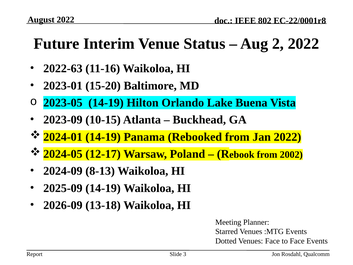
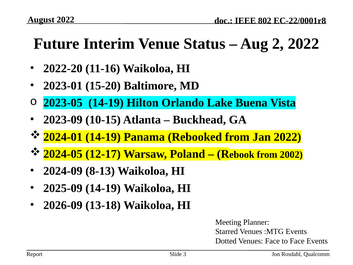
2022-63: 2022-63 -> 2022-20
